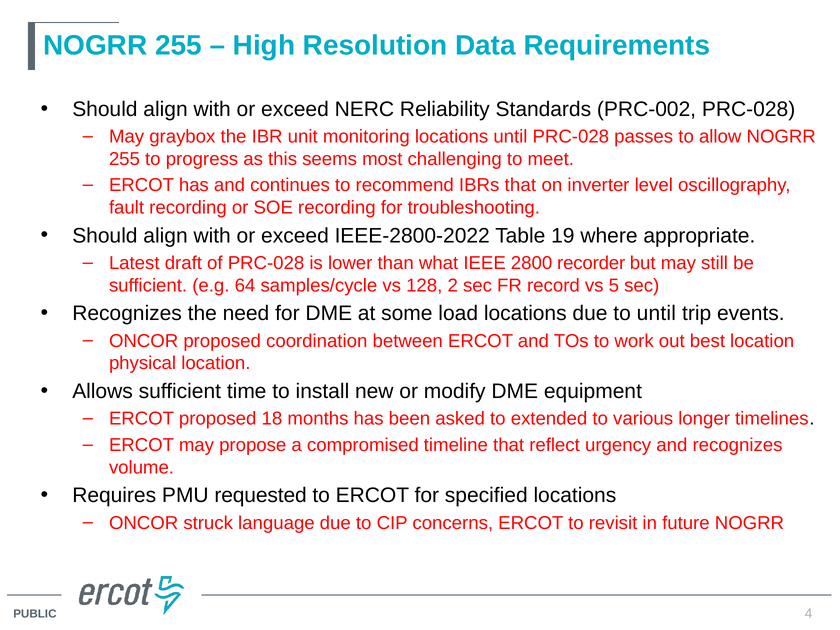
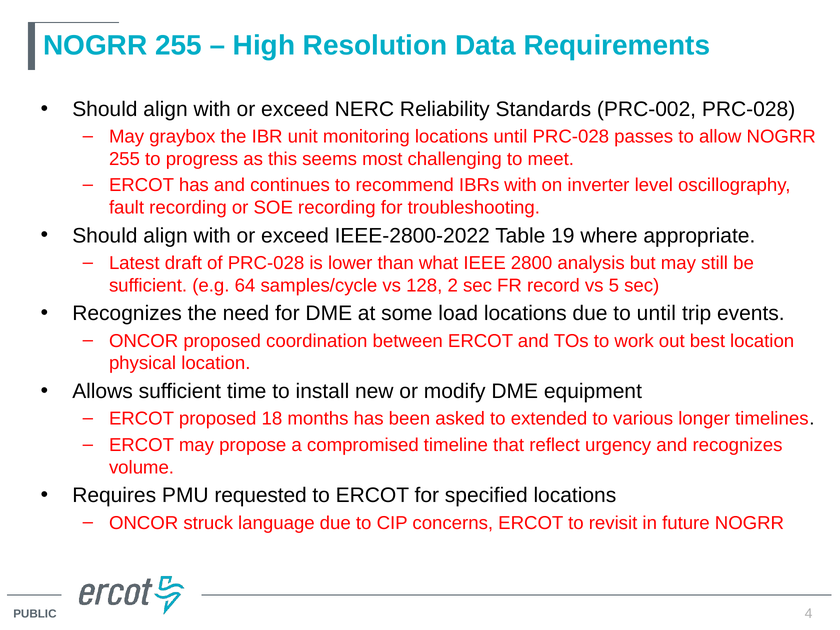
IBRs that: that -> with
recorder: recorder -> analysis
